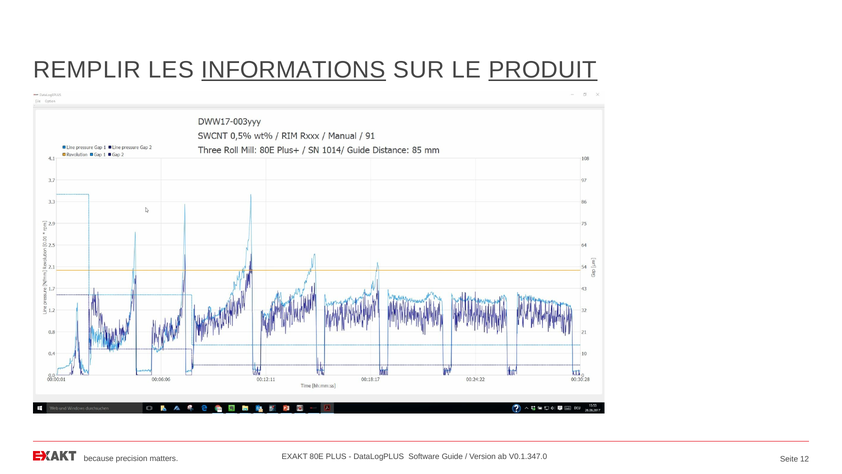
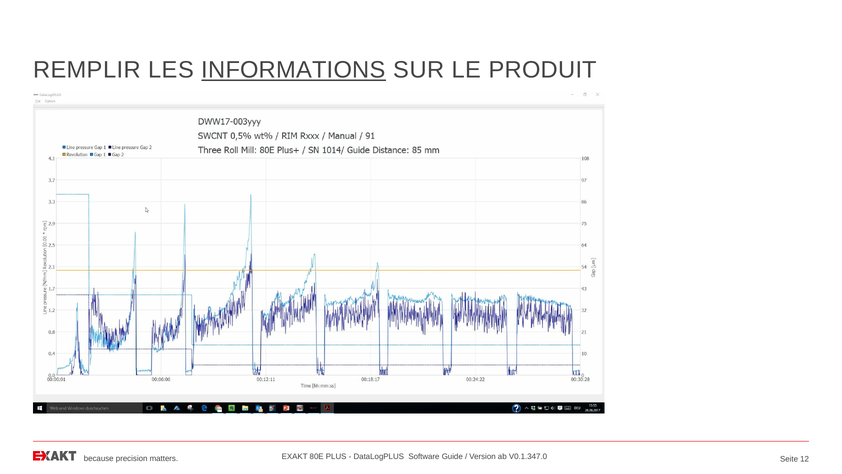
PRODUIT underline: present -> none
